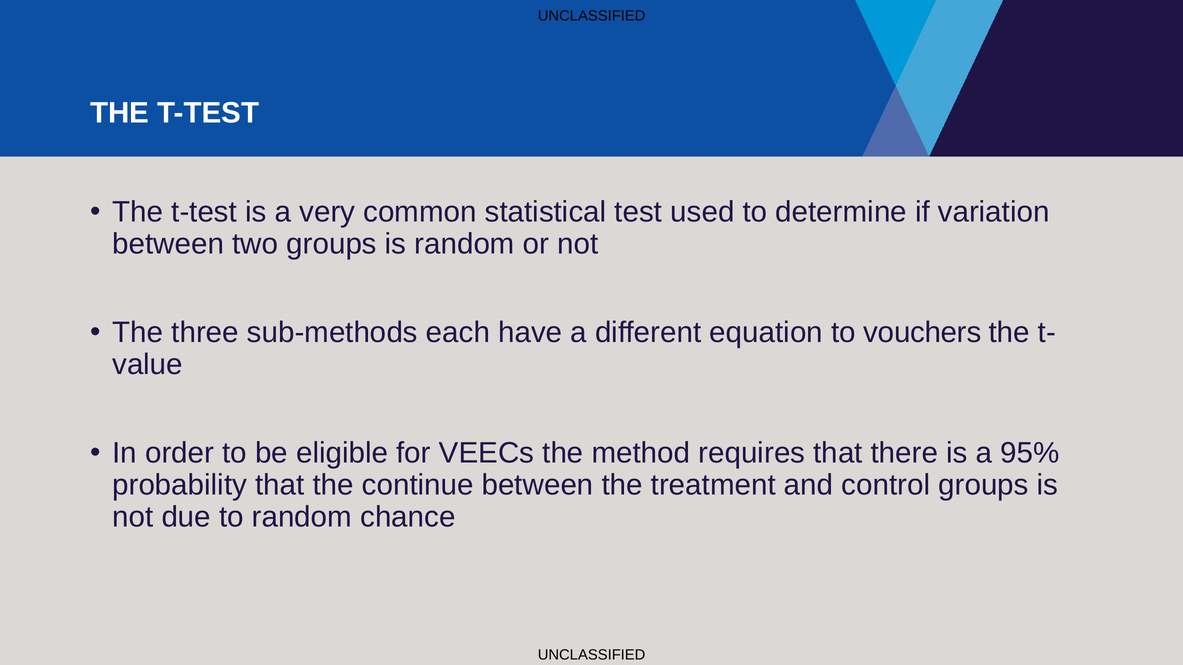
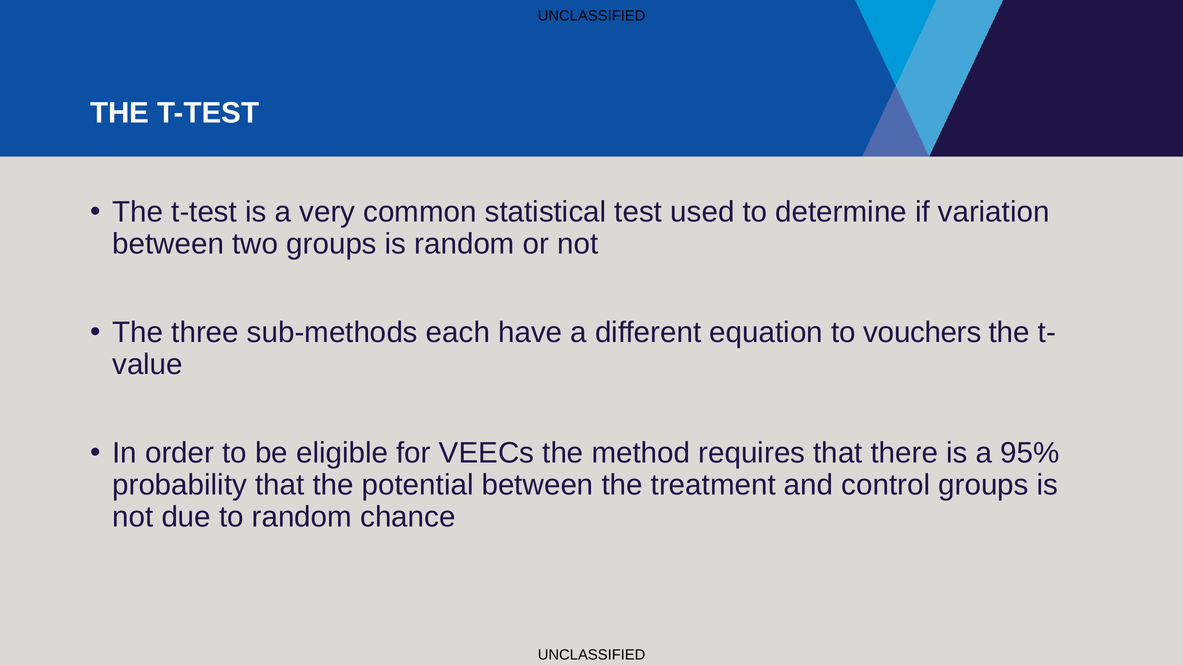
continue: continue -> potential
